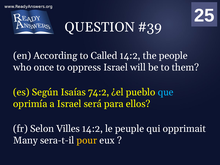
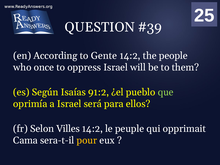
Called: Called -> Gente
74:2: 74:2 -> 91:2
que colour: light blue -> light green
Many: Many -> Cama
